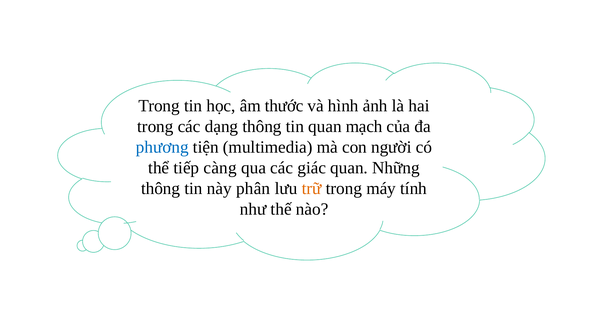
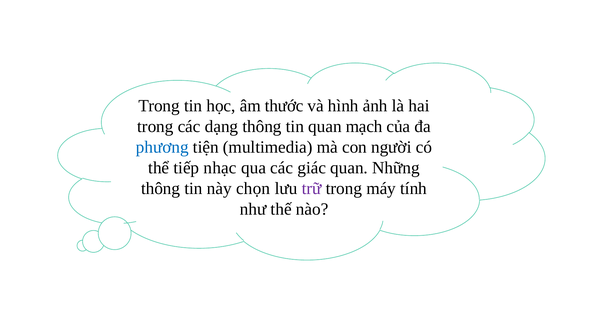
càng: càng -> nhạc
phân: phân -> chọn
trữ colour: orange -> purple
